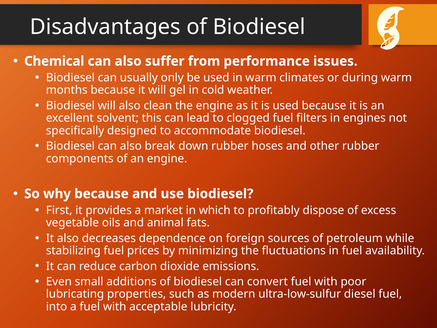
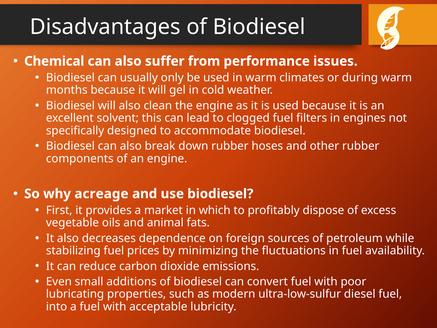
why because: because -> acreage
